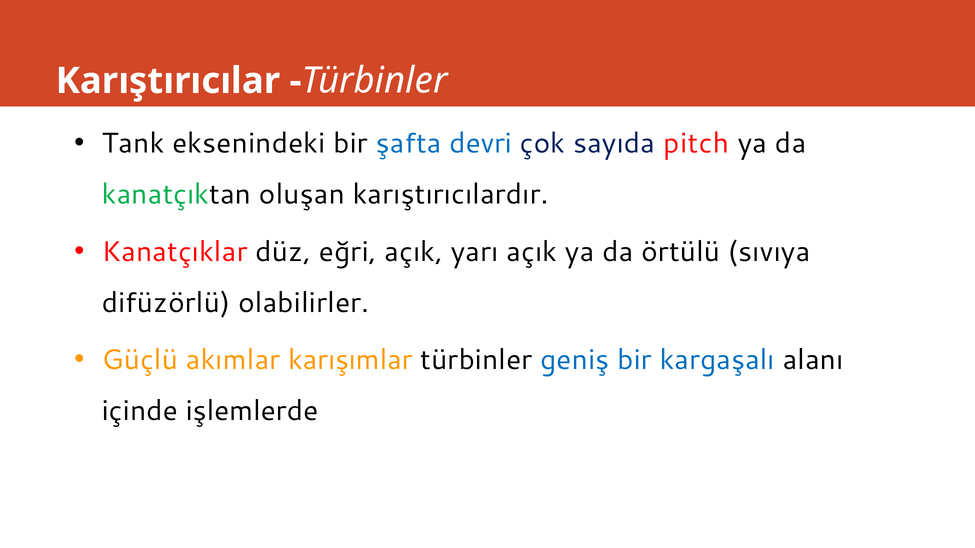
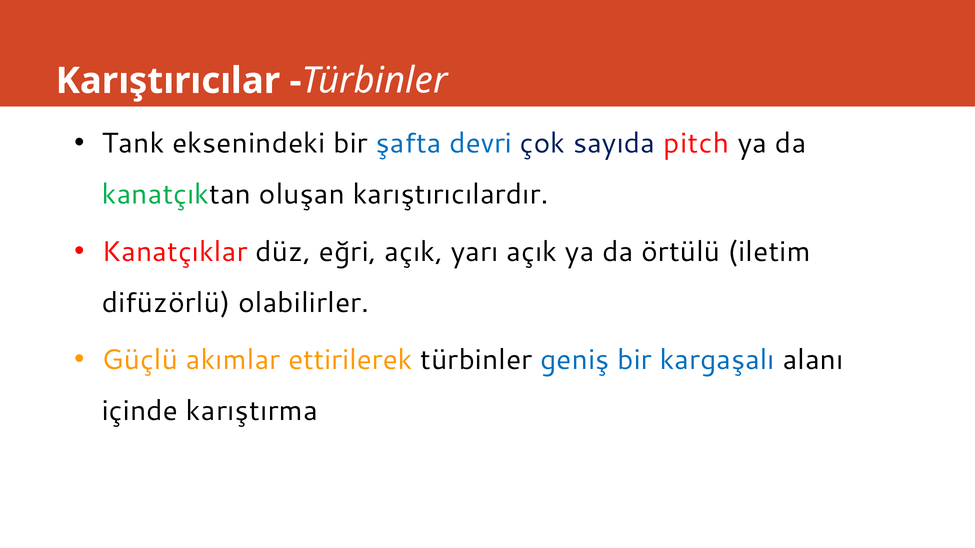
sıvıya: sıvıya -> iletim
karışımlar: karışımlar -> ettirilerek
işlemlerde: işlemlerde -> karıştırma
